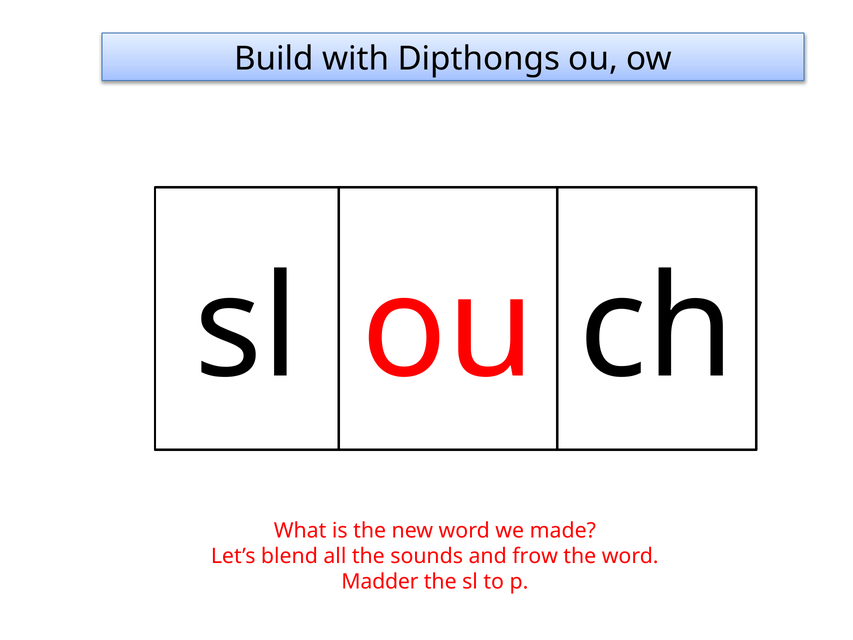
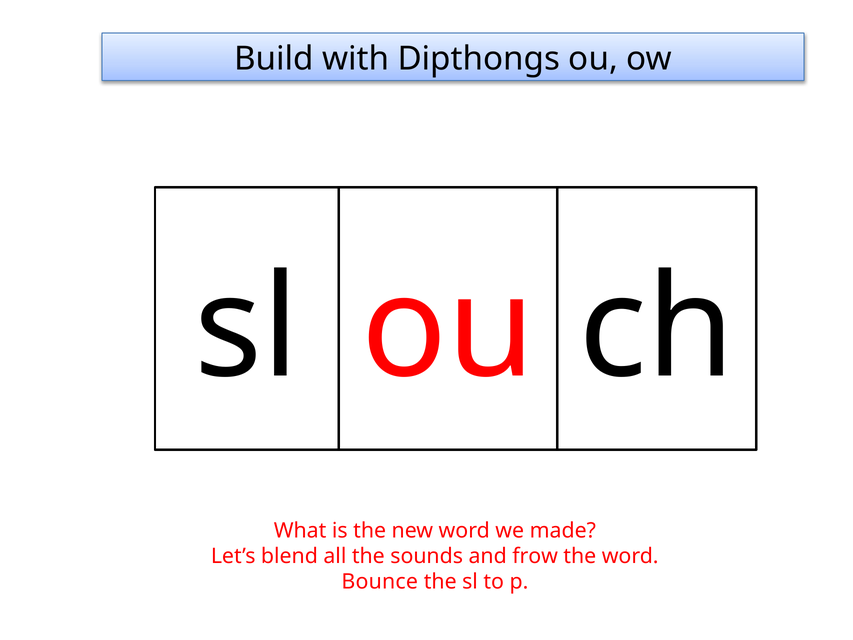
Madder: Madder -> Bounce
